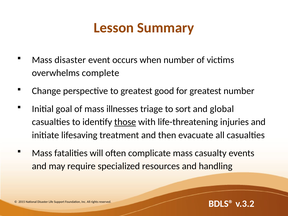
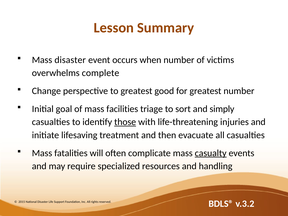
illnesses: illnesses -> facilities
global: global -> simply
casualty underline: none -> present
